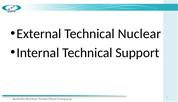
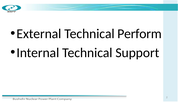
Nuclear: Nuclear -> Perform
